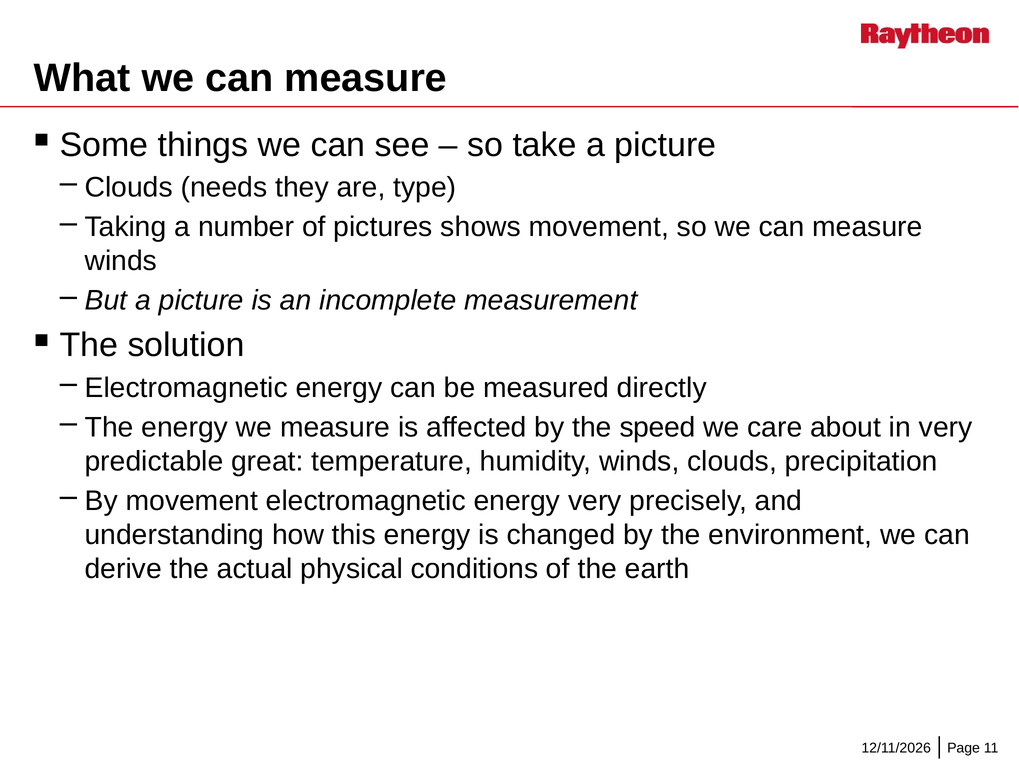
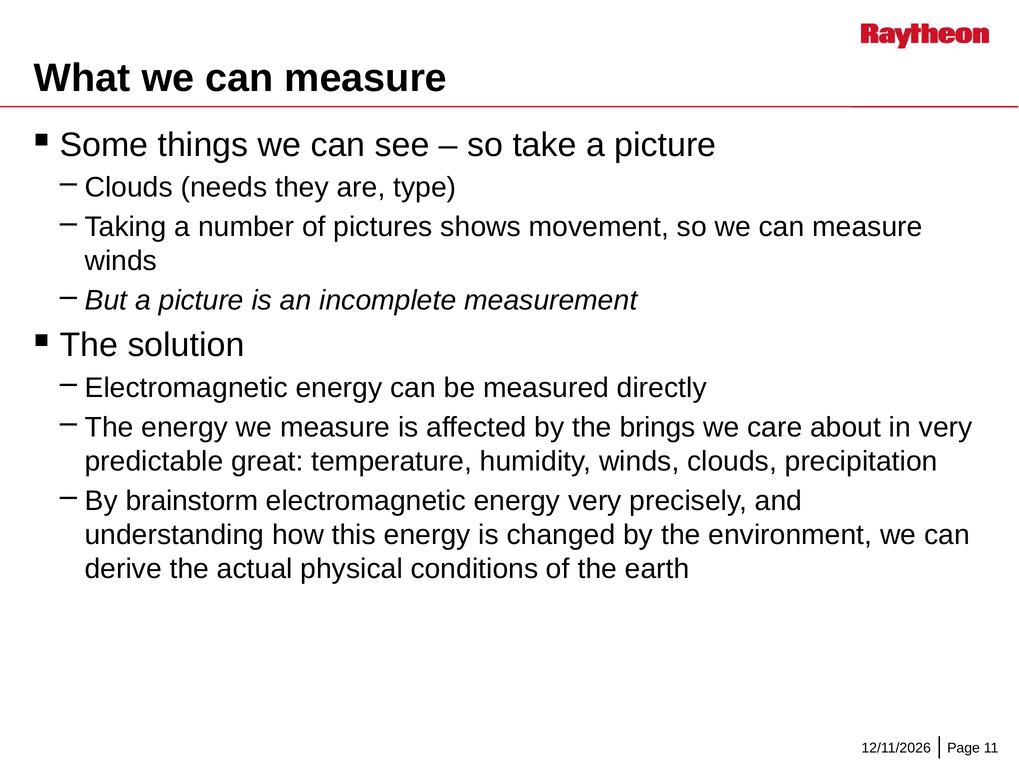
speed: speed -> brings
By movement: movement -> brainstorm
